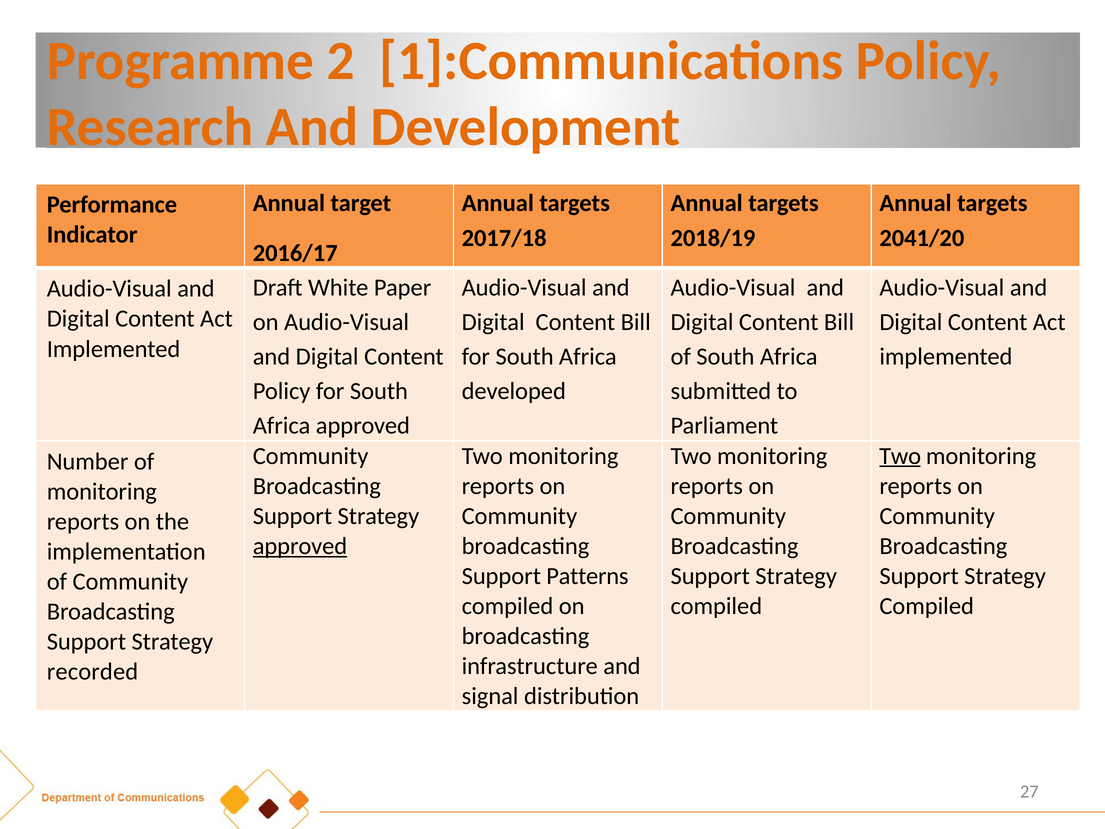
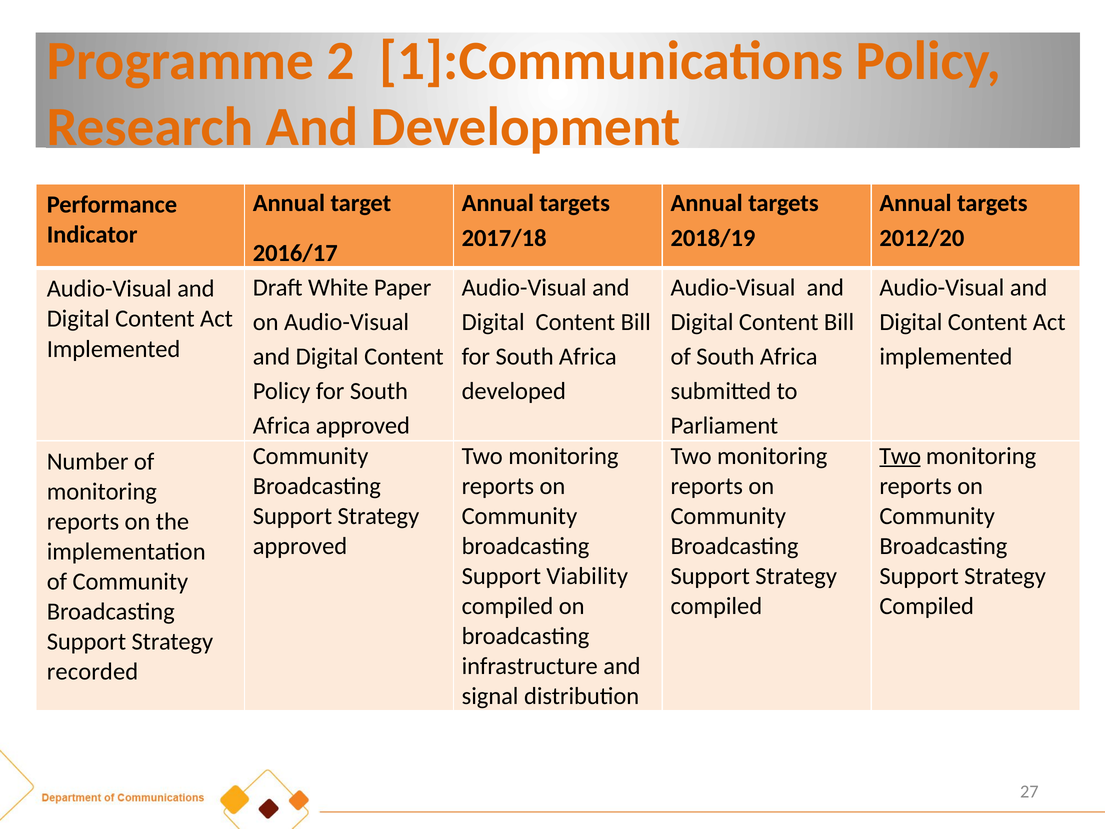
2041/20: 2041/20 -> 2012/20
approved at (300, 546) underline: present -> none
Patterns: Patterns -> Viability
